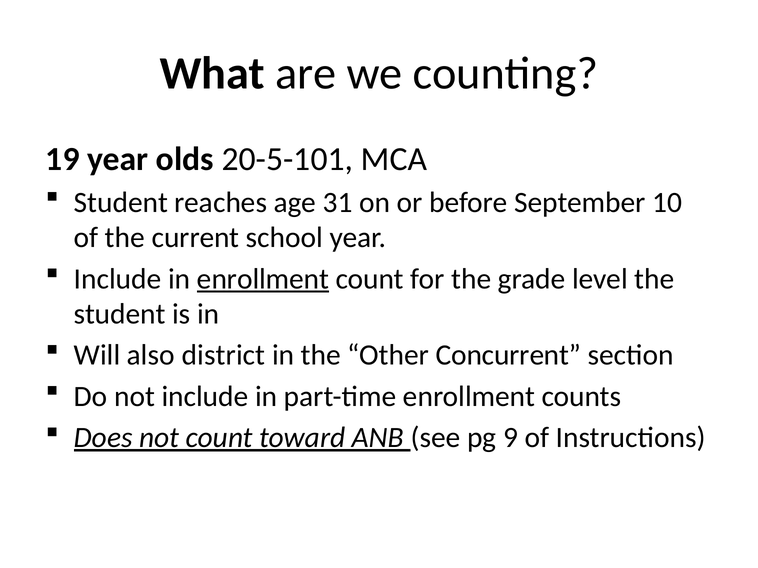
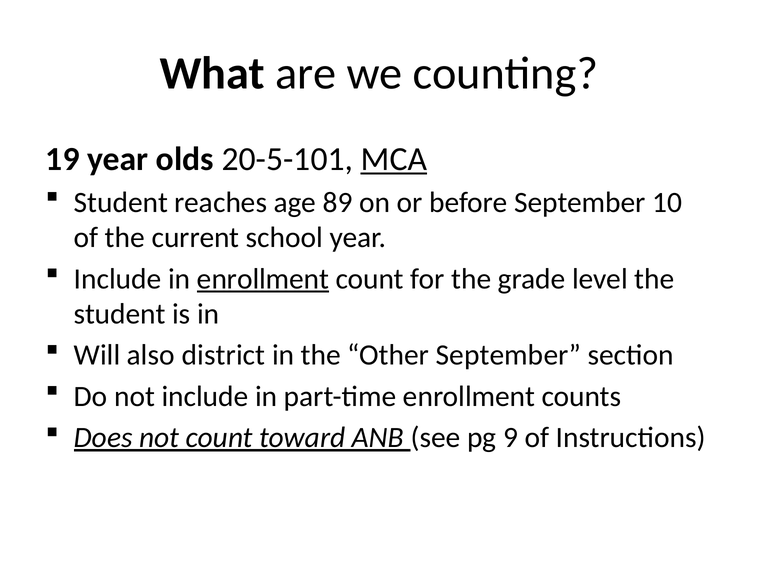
MCA underline: none -> present
31: 31 -> 89
Other Concurrent: Concurrent -> September
